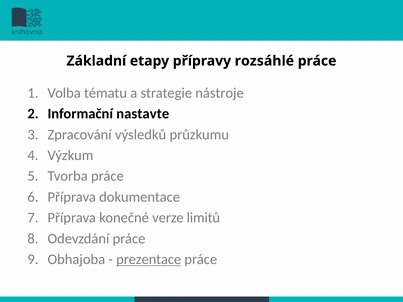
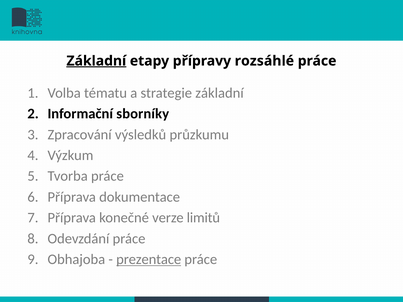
Základní at (96, 61) underline: none -> present
strategie nástroje: nástroje -> základní
nastavte: nastavte -> sborníky
